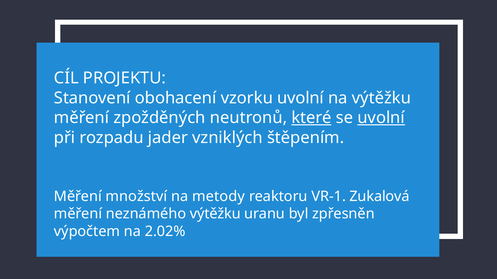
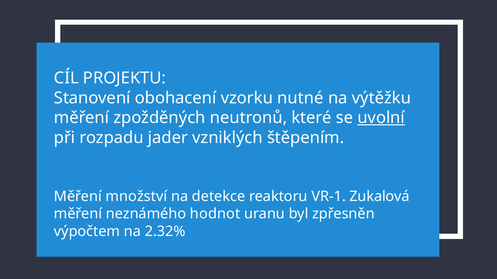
vzorku uvolní: uvolní -> nutné
které underline: present -> none
metody: metody -> detekce
neznámého výtěžku: výtěžku -> hodnot
2.02%: 2.02% -> 2.32%
